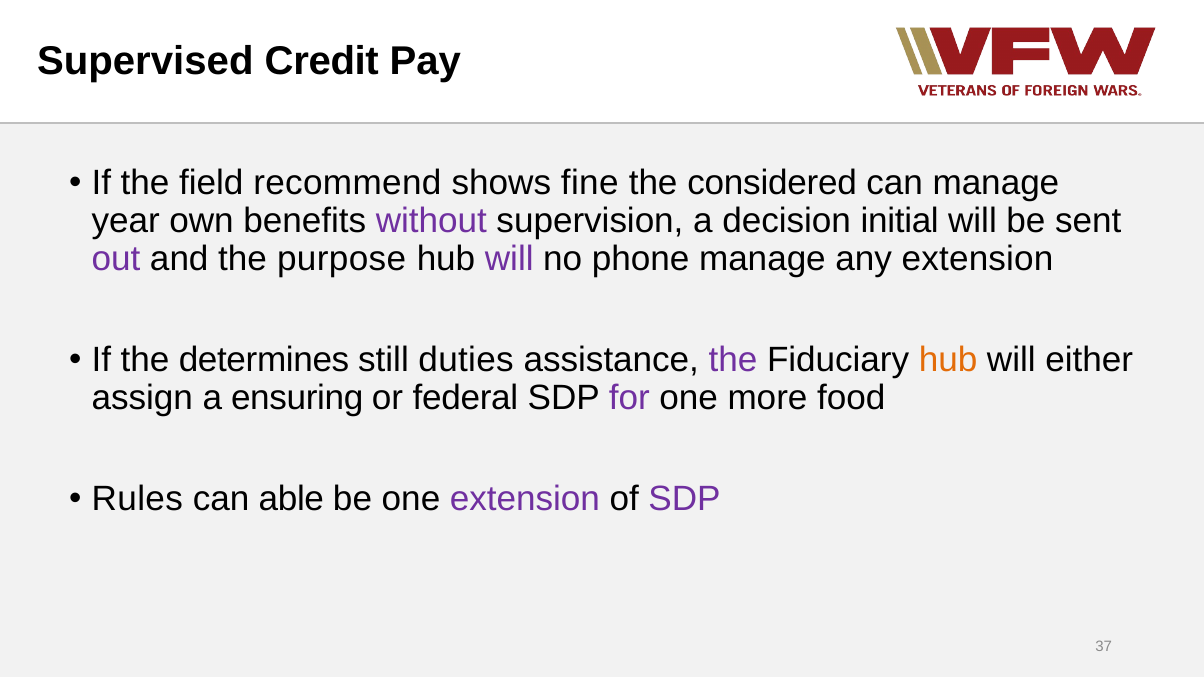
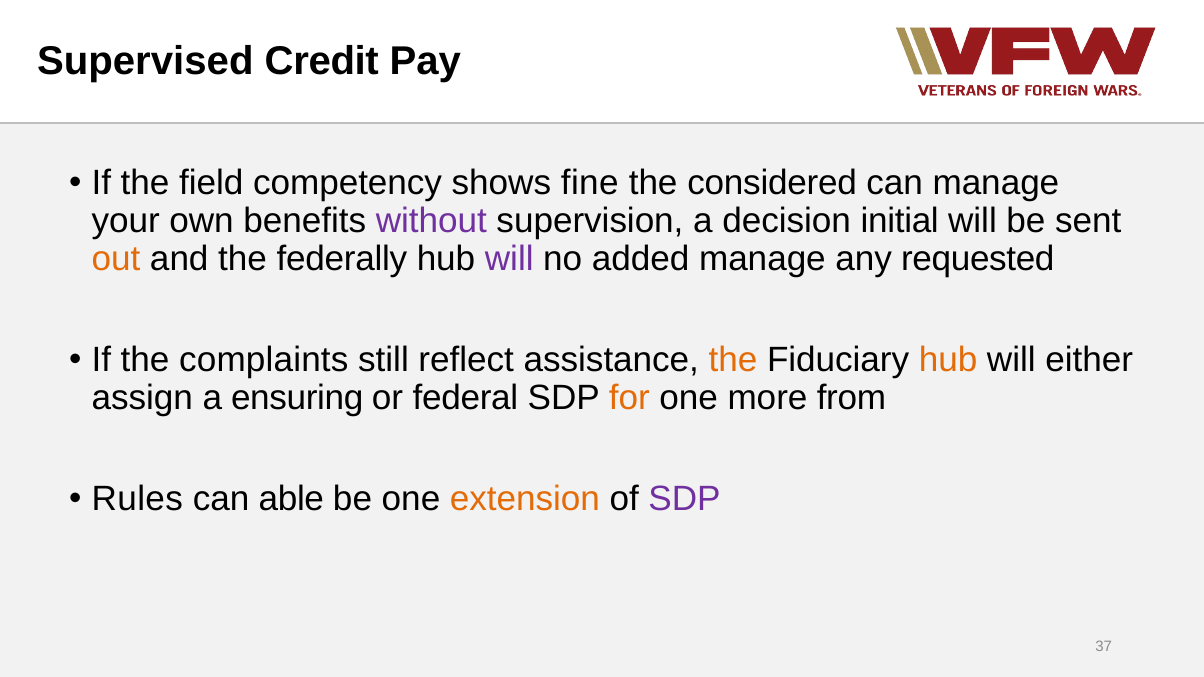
recommend: recommend -> competency
year: year -> your
out colour: purple -> orange
purpose: purpose -> federally
phone: phone -> added
any extension: extension -> requested
determines: determines -> complaints
duties: duties -> reflect
the at (733, 360) colour: purple -> orange
for colour: purple -> orange
food: food -> from
extension at (525, 499) colour: purple -> orange
